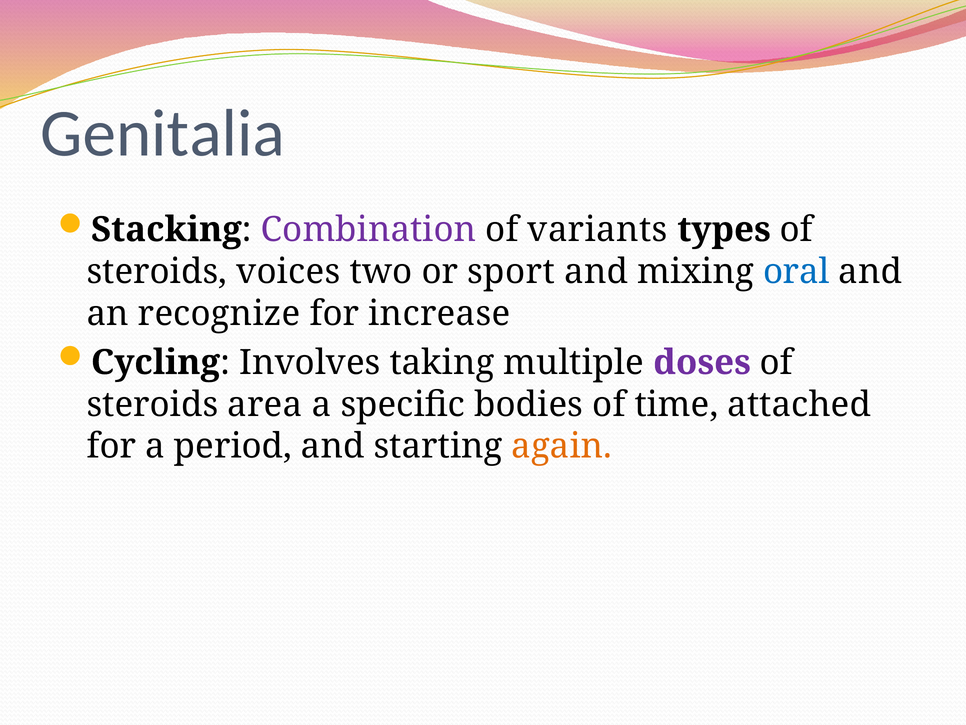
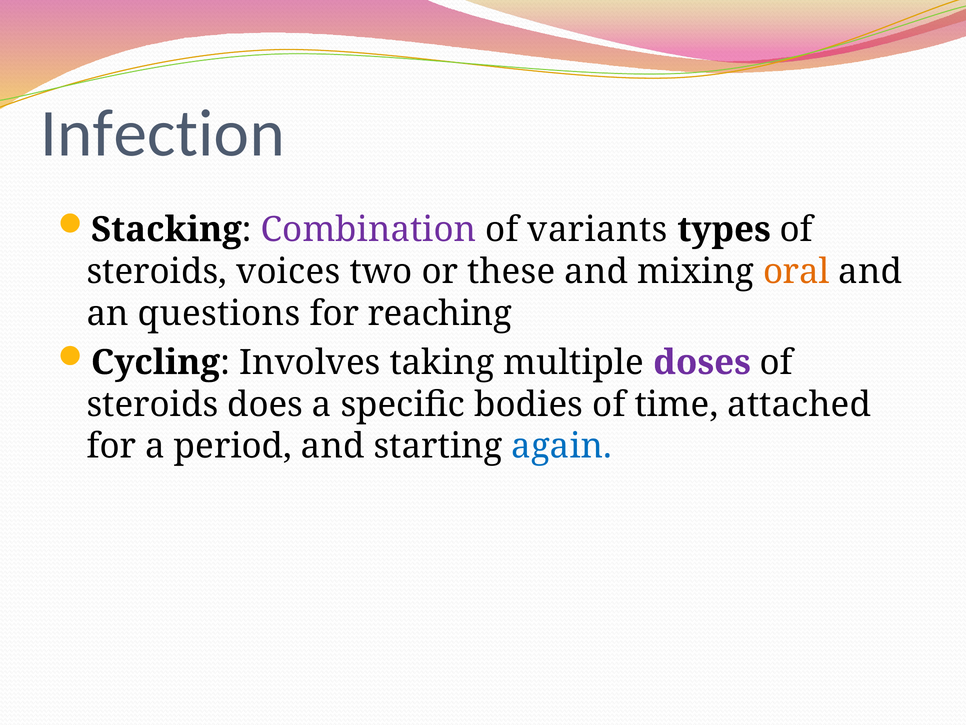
Genitalia: Genitalia -> Infection
sport: sport -> these
oral colour: blue -> orange
recognize: recognize -> questions
increase: increase -> reaching
area: area -> does
again colour: orange -> blue
